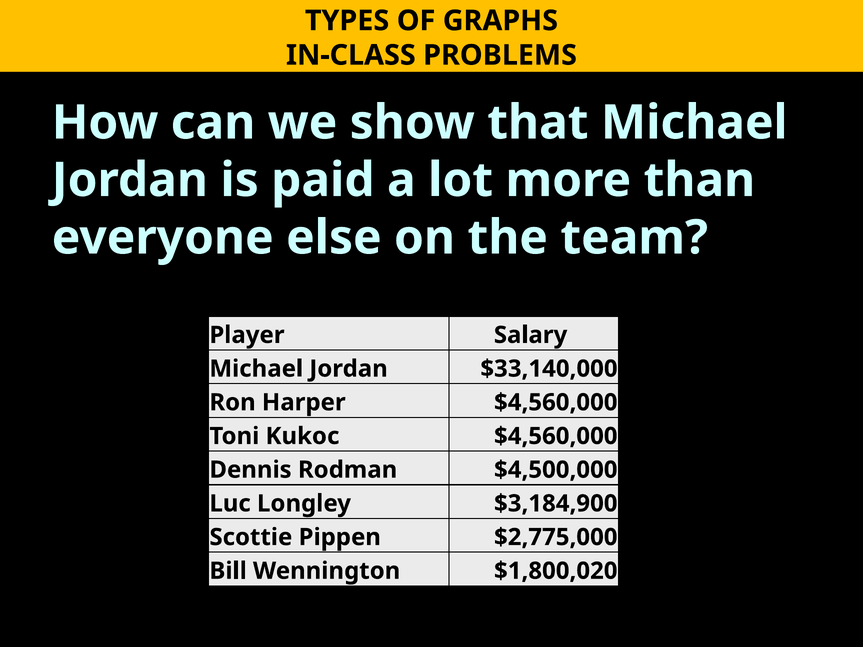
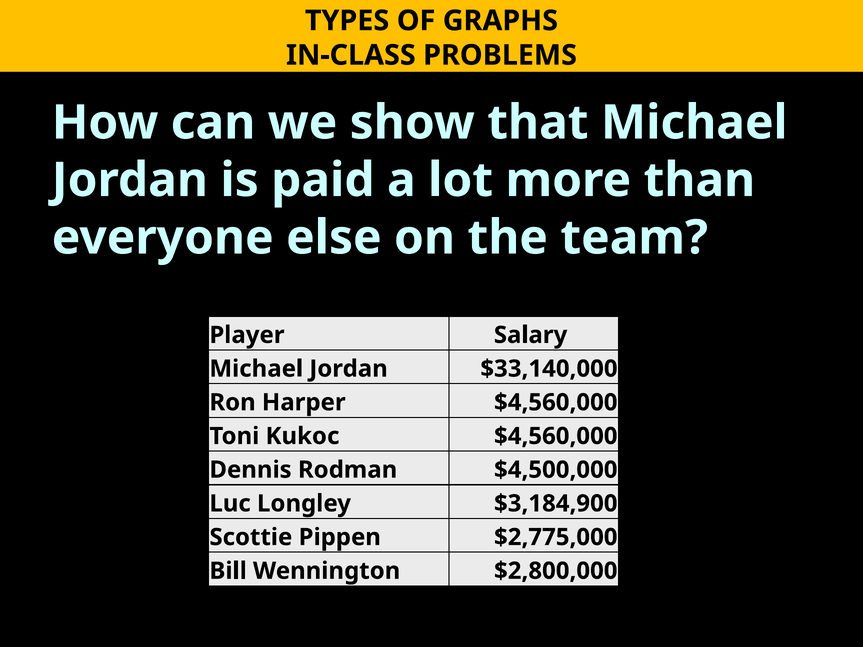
$1,800,020: $1,800,020 -> $2,800,000
